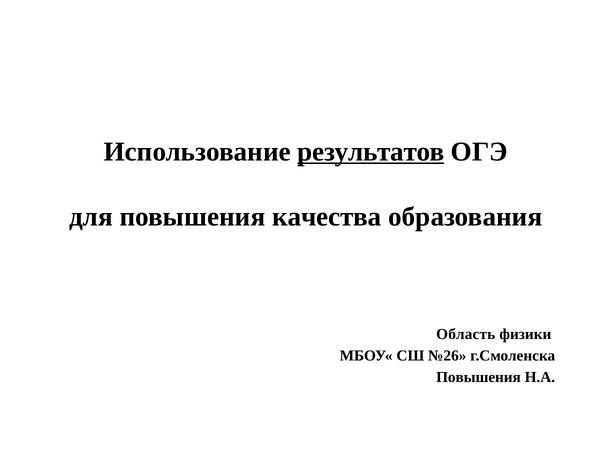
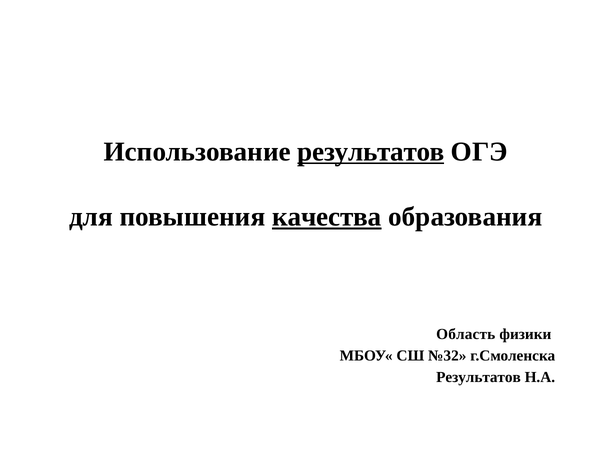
качества underline: none -> present
№26: №26 -> №32
Повышения at (479, 377): Повышения -> Результатов
